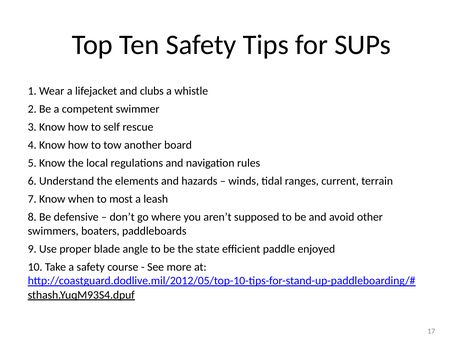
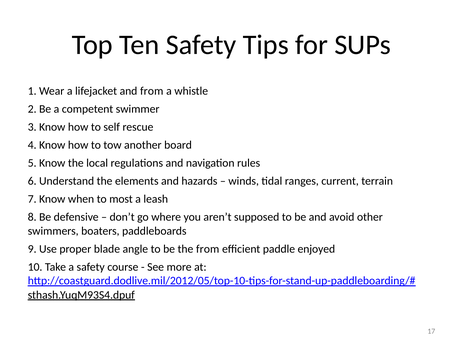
and clubs: clubs -> from
the state: state -> from
